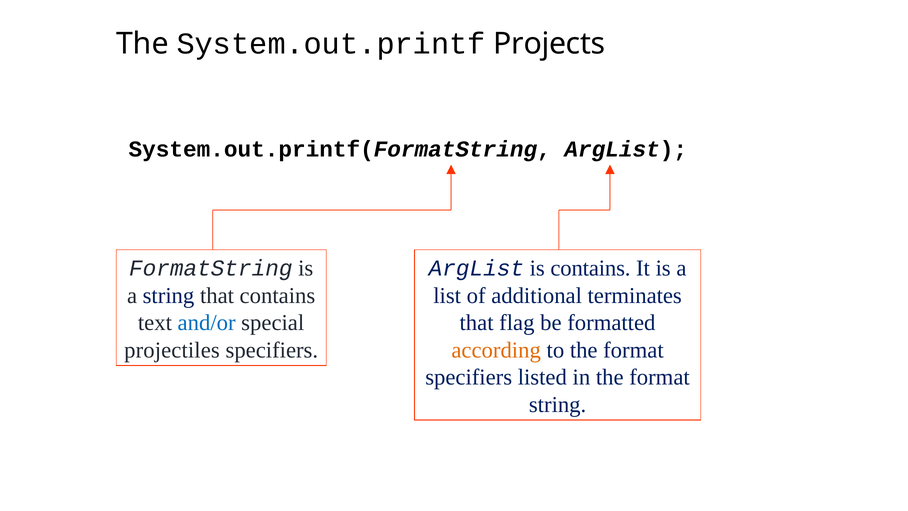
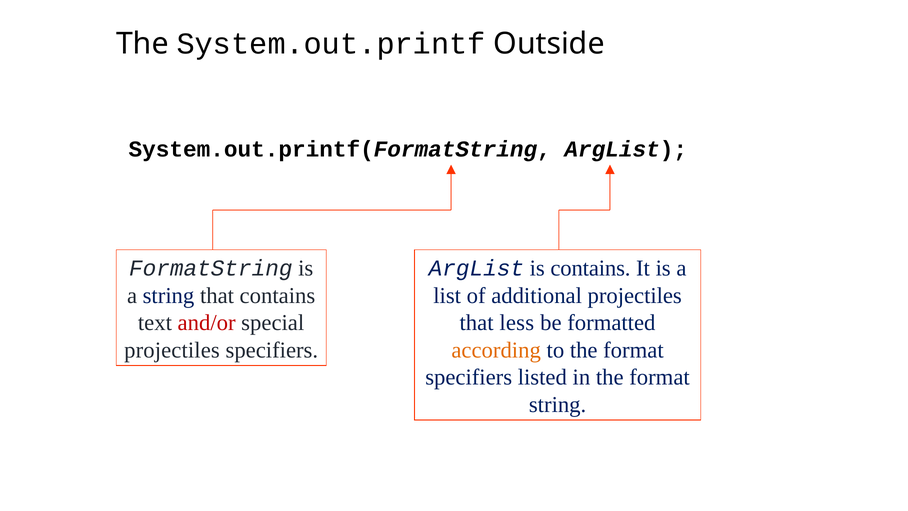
Projects: Projects -> Outside
additional terminates: terminates -> projectiles
and/or colour: blue -> red
flag: flag -> less
